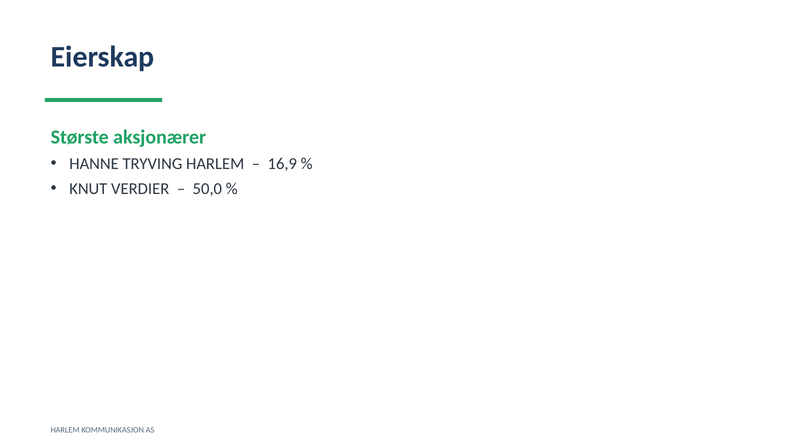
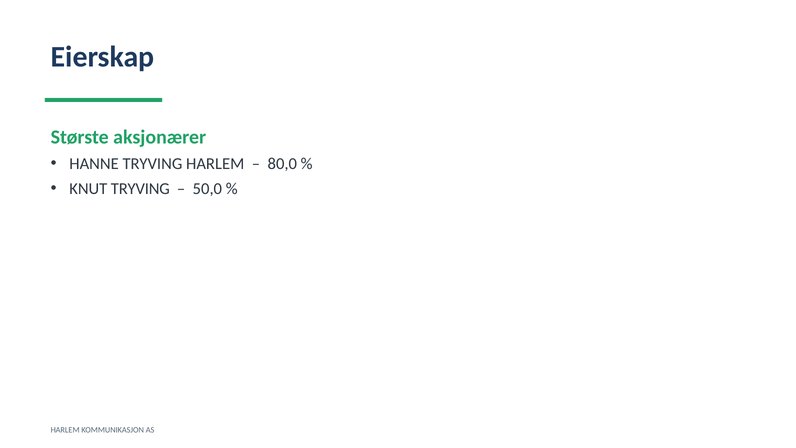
16,9: 16,9 -> 80,0
KNUT VERDIER: VERDIER -> TRYVING
